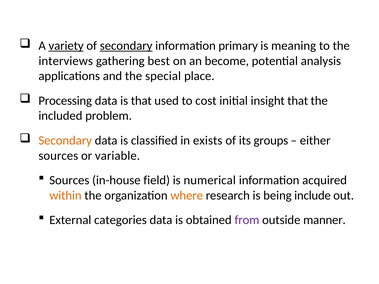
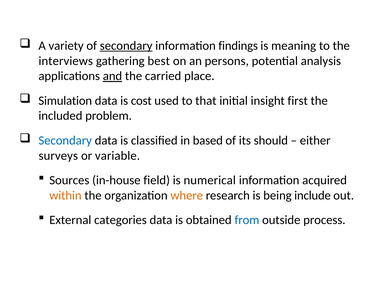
variety underline: present -> none
primary: primary -> findings
become: become -> persons
and underline: none -> present
special: special -> carried
Processing: Processing -> Simulation
is that: that -> cost
cost: cost -> that
insight that: that -> first
Secondary at (65, 141) colour: orange -> blue
exists: exists -> based
groups: groups -> should
sources at (58, 156): sources -> surveys
from colour: purple -> blue
manner: manner -> process
